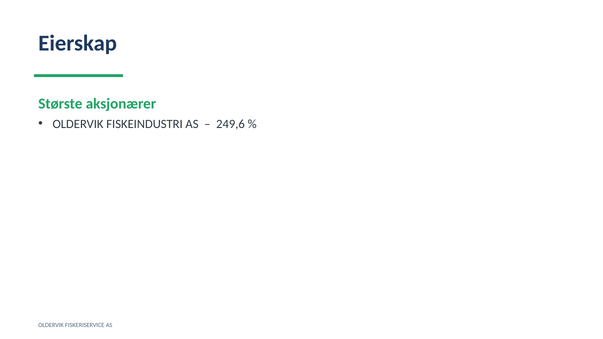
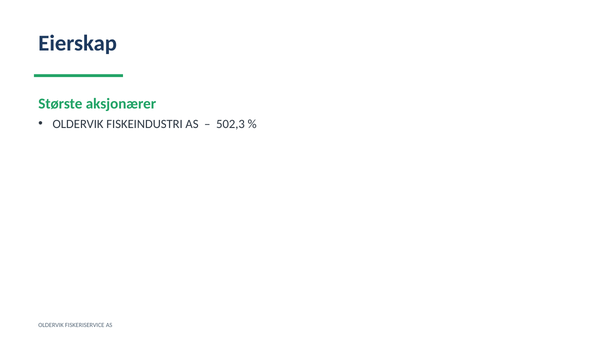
249,6: 249,6 -> 502,3
